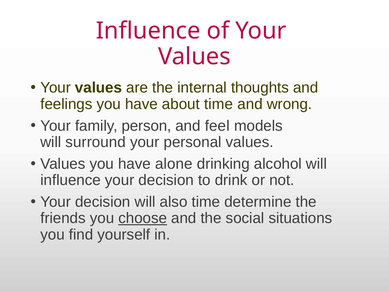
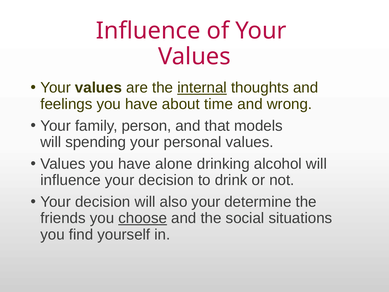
internal underline: none -> present
feel: feel -> that
surround: surround -> spending
also time: time -> your
